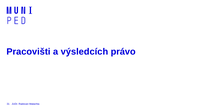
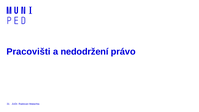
výsledcích: výsledcích -> nedodržení
